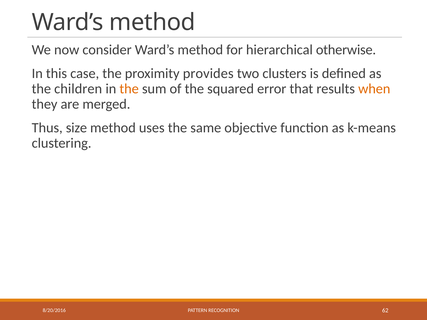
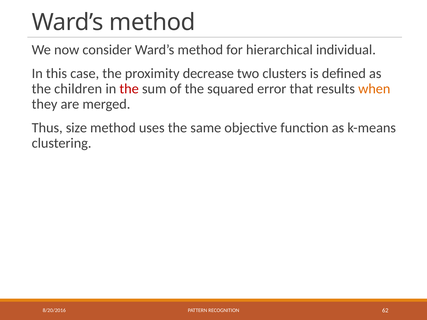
otherwise: otherwise -> individual
provides: provides -> decrease
the at (129, 89) colour: orange -> red
